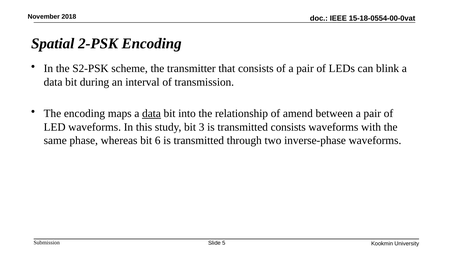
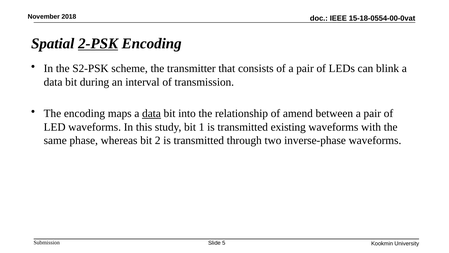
2-PSK underline: none -> present
3: 3 -> 1
transmitted consists: consists -> existing
6: 6 -> 2
